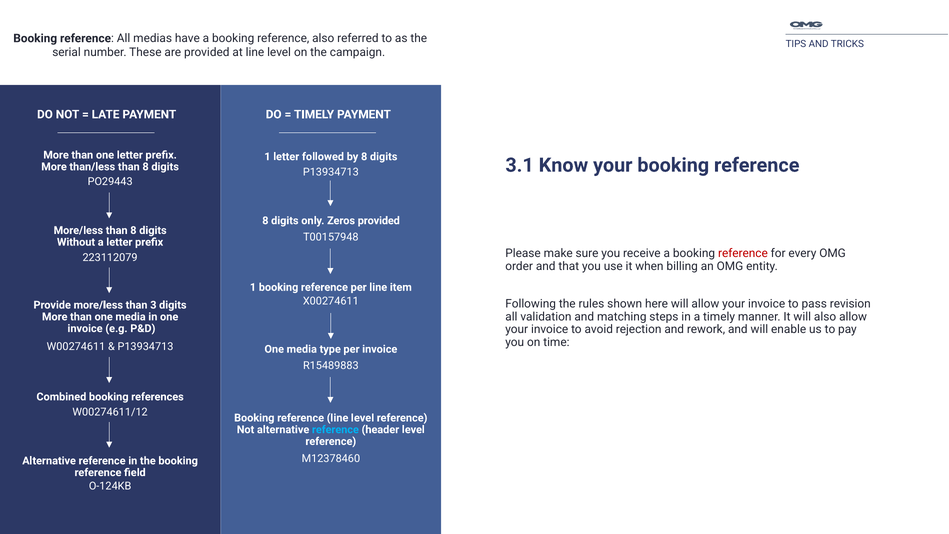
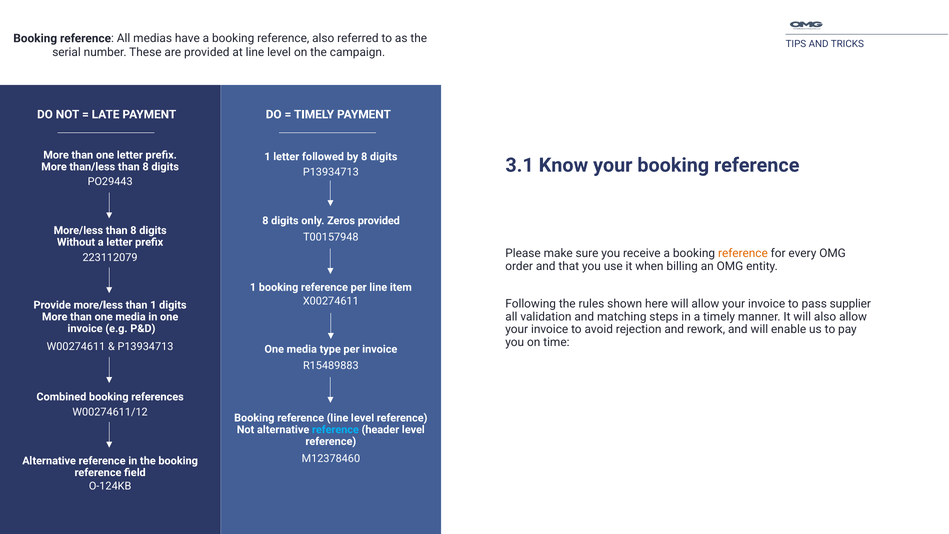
reference at (743, 253) colour: red -> orange
revision: revision -> supplier
than 3: 3 -> 1
